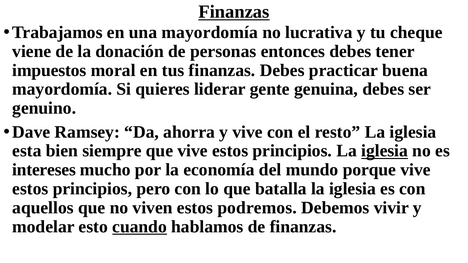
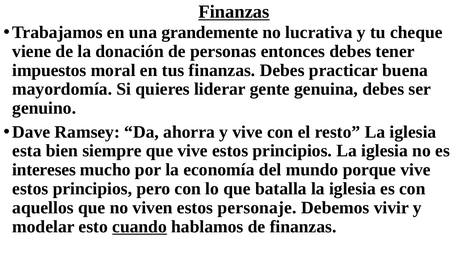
una mayordomía: mayordomía -> grandemente
iglesia at (385, 151) underline: present -> none
podremos: podremos -> personaje
